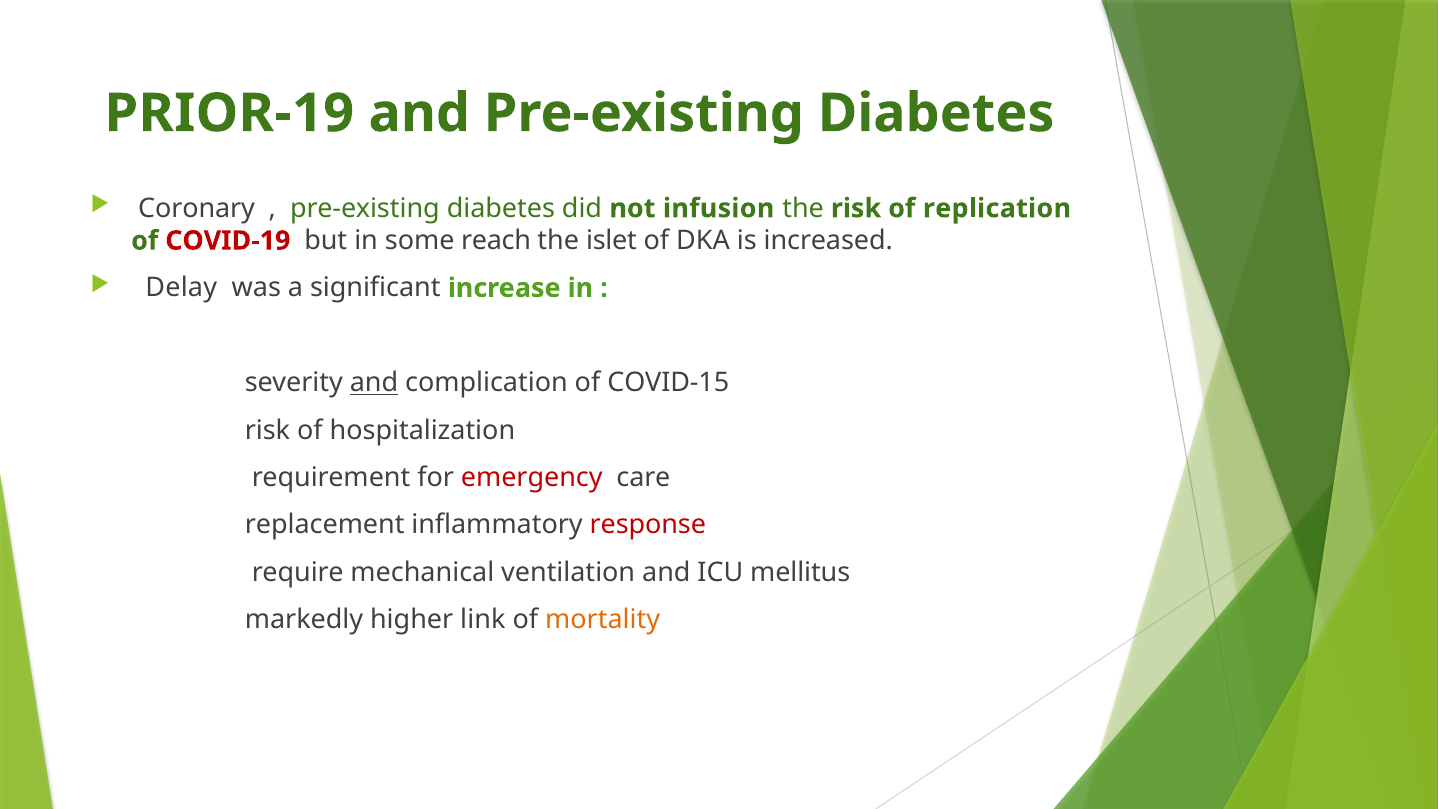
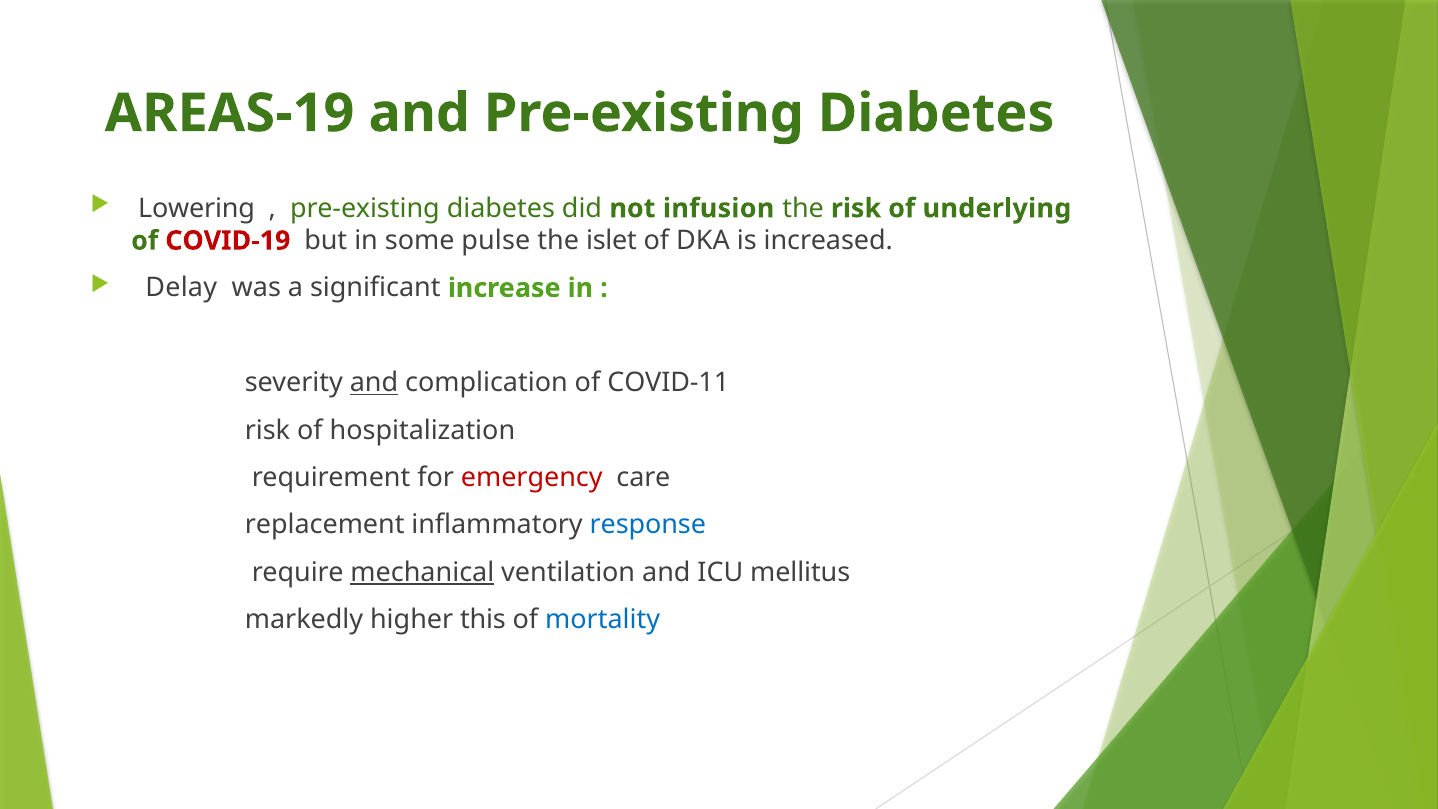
PRIOR-19: PRIOR-19 -> AREAS-19
Coronary: Coronary -> Lowering
replication: replication -> underlying
reach: reach -> pulse
COVID-15: COVID-15 -> COVID-11
response colour: red -> blue
mechanical underline: none -> present
link: link -> this
mortality colour: orange -> blue
